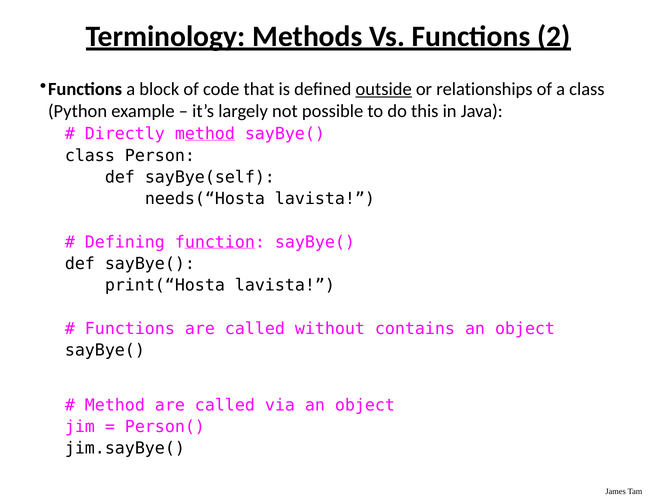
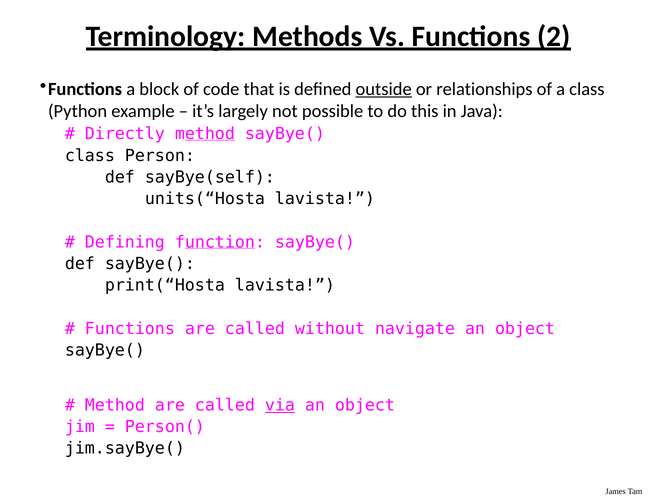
needs(“Hosta: needs(“Hosta -> units(“Hosta
contains: contains -> navigate
via underline: none -> present
